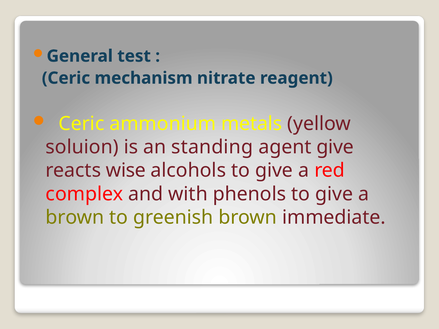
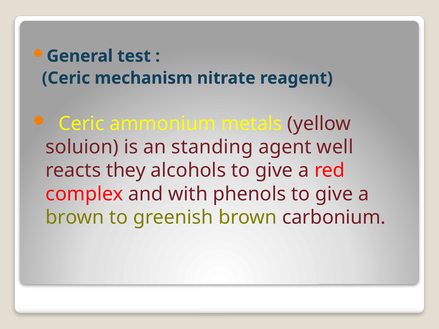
agent give: give -> well
wise: wise -> they
immediate: immediate -> carbonium
